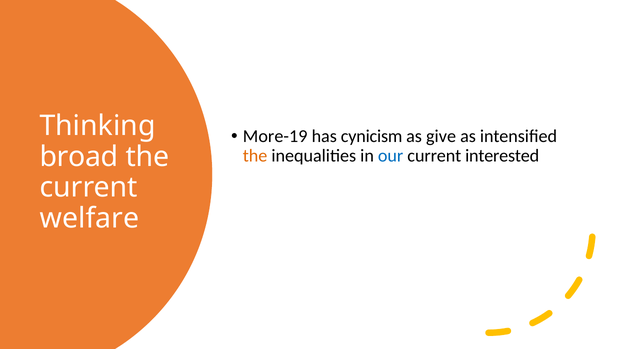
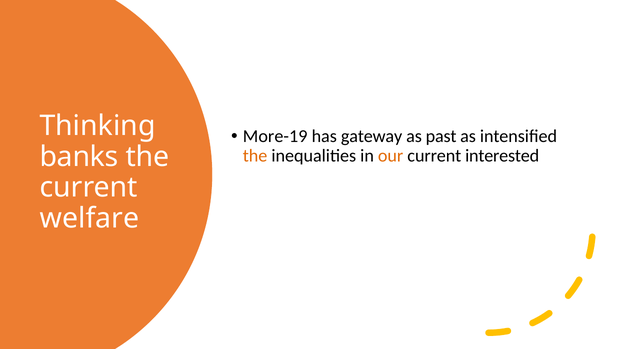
cynicism: cynicism -> gateway
give: give -> past
our colour: blue -> orange
broad: broad -> banks
